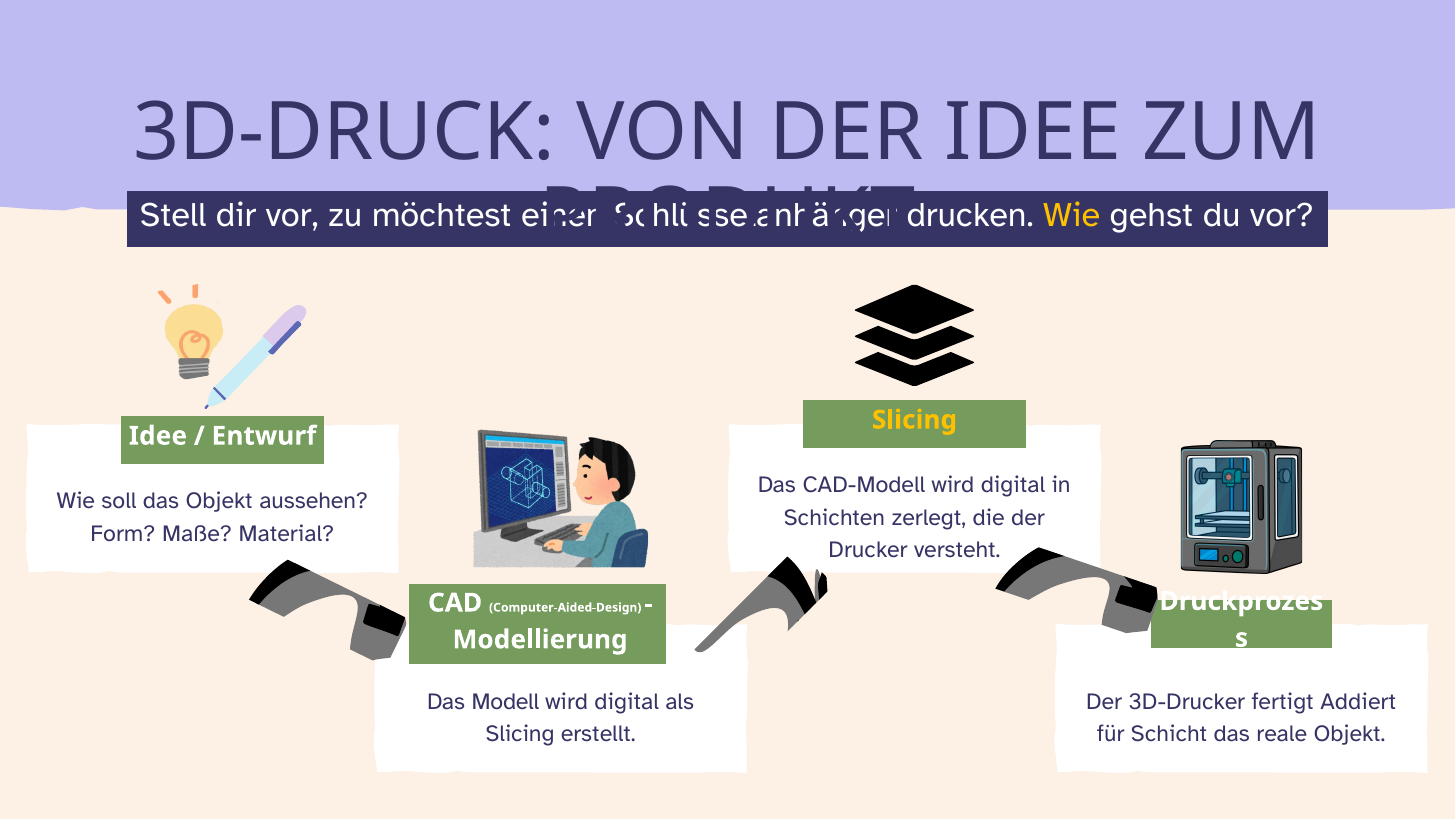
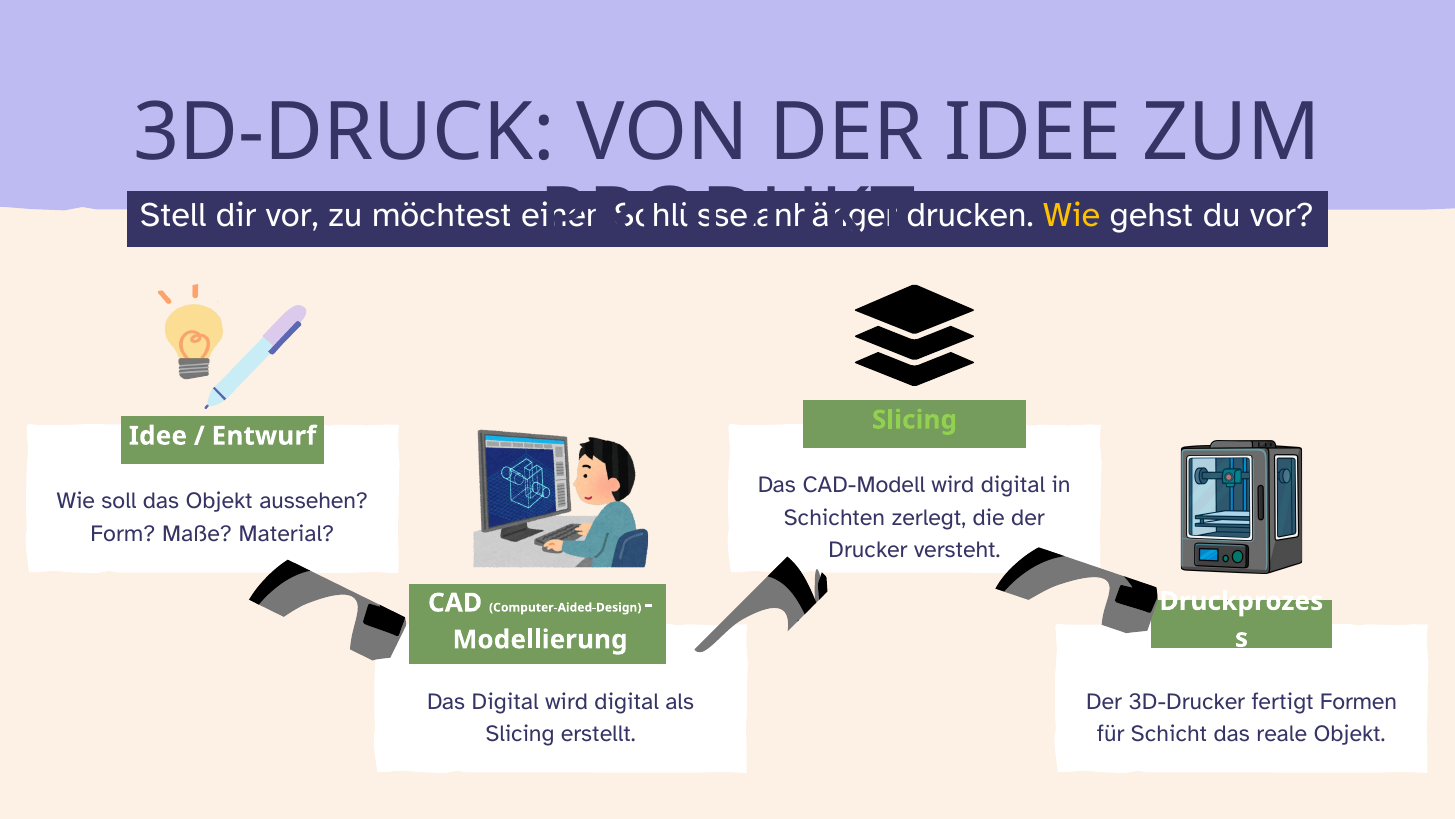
Slicing at (914, 420) colour: yellow -> light green
Das Modell: Modell -> Digital
Addiert: Addiert -> Formen
